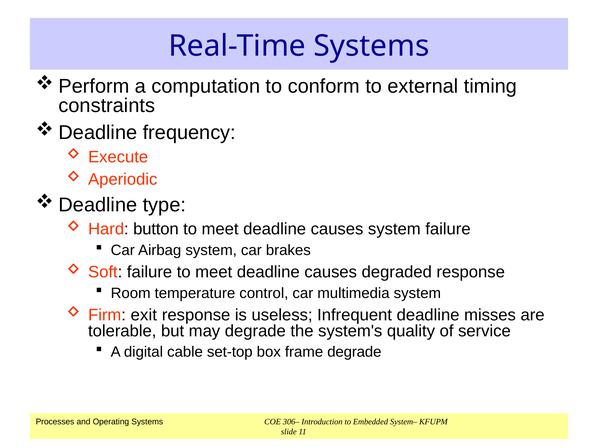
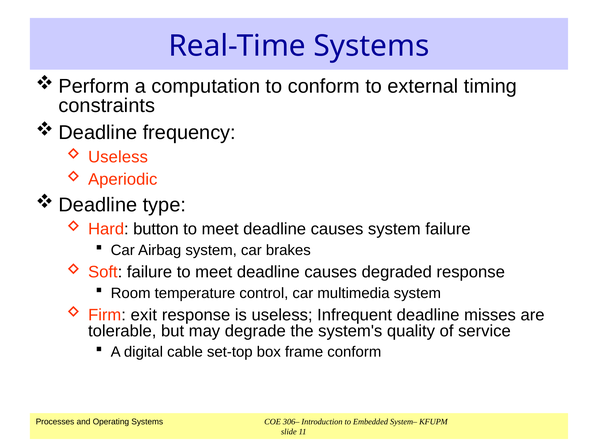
Execute at (118, 157): Execute -> Useless
frame degrade: degrade -> conform
